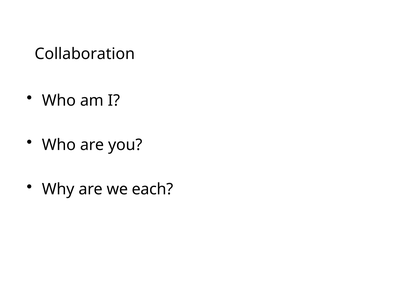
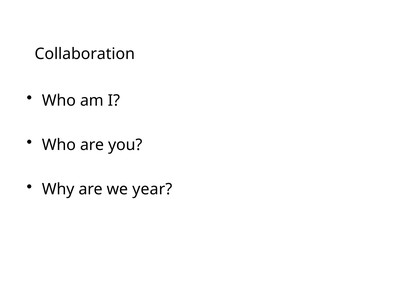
each: each -> year
